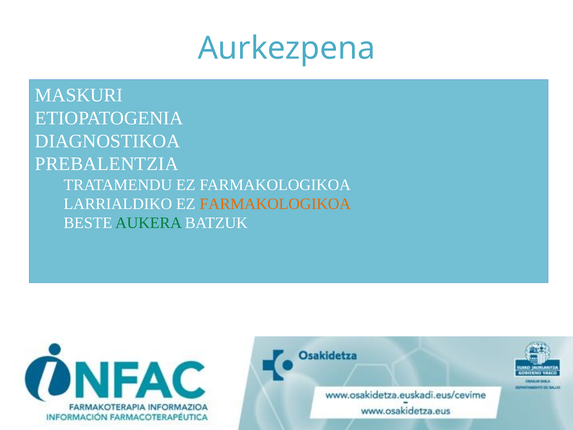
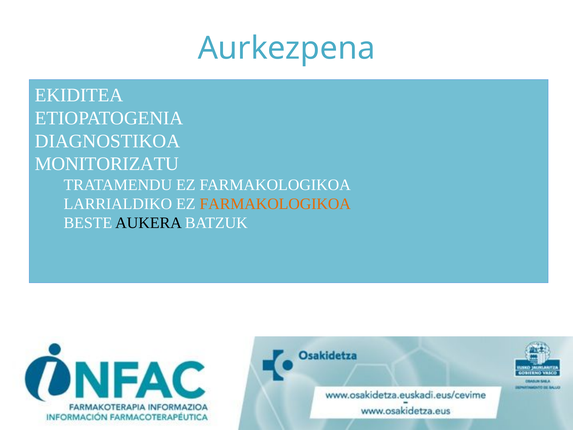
MASKURI: MASKURI -> EKIDITEA
PREBALENTZIA: PREBALENTZIA -> MONITORIZATU
AUKERA colour: green -> black
